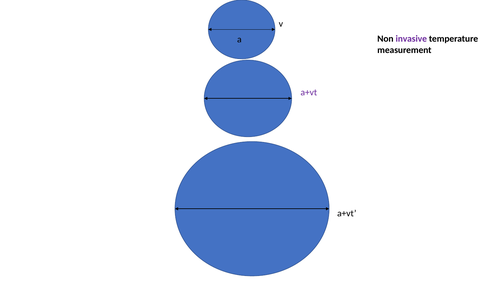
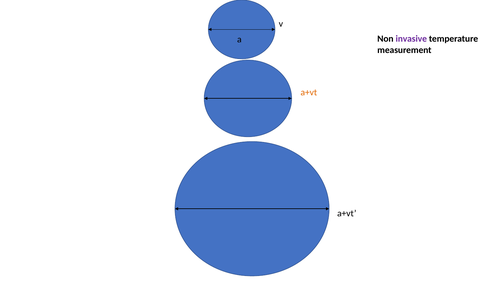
a+vt at (309, 92) colour: purple -> orange
